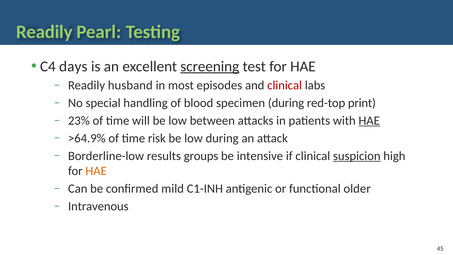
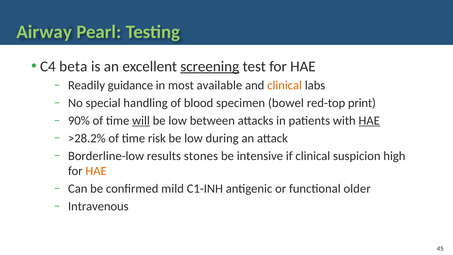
Readily at (44, 32): Readily -> Airway
days: days -> beta
husband: husband -> guidance
episodes: episodes -> available
clinical at (285, 85) colour: red -> orange
specimen during: during -> bowel
23%: 23% -> 90%
will underline: none -> present
>64.9%: >64.9% -> >28.2%
groups: groups -> stones
suspicion underline: present -> none
